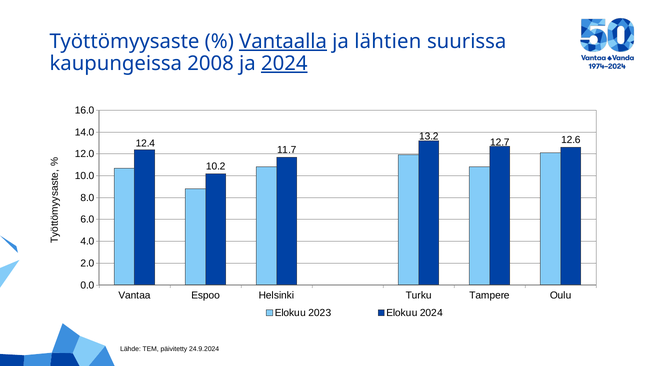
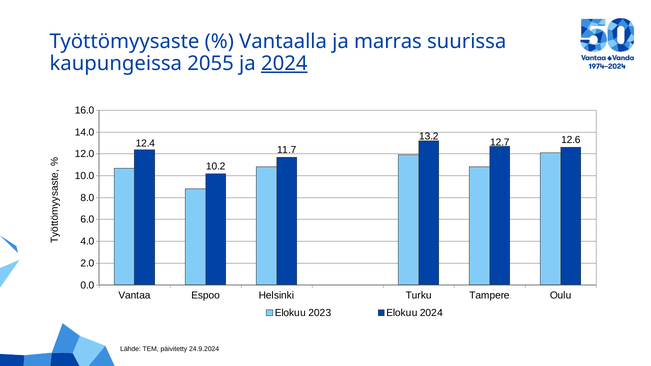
Vantaalla underline: present -> none
lähtien: lähtien -> marras
2008: 2008 -> 2055
